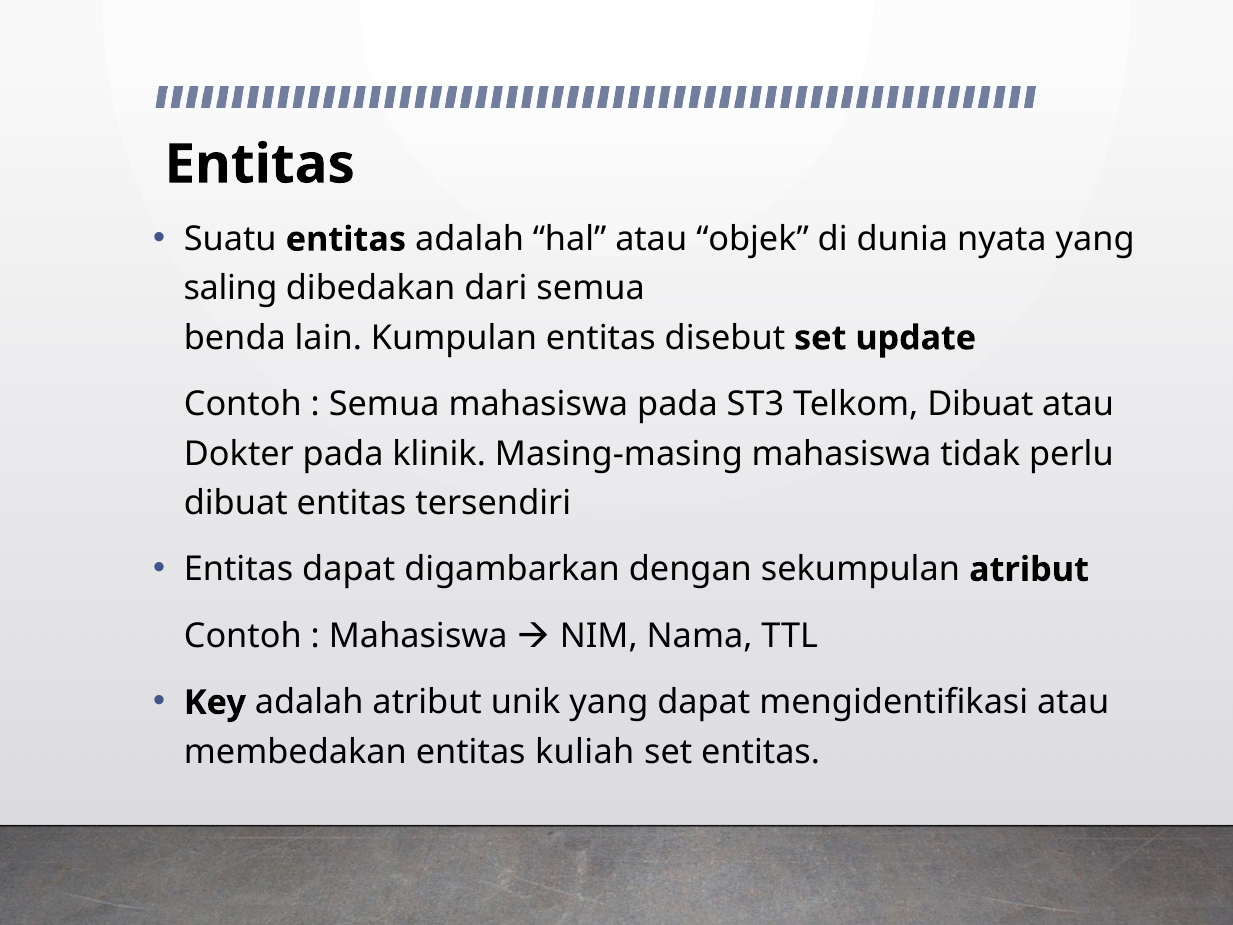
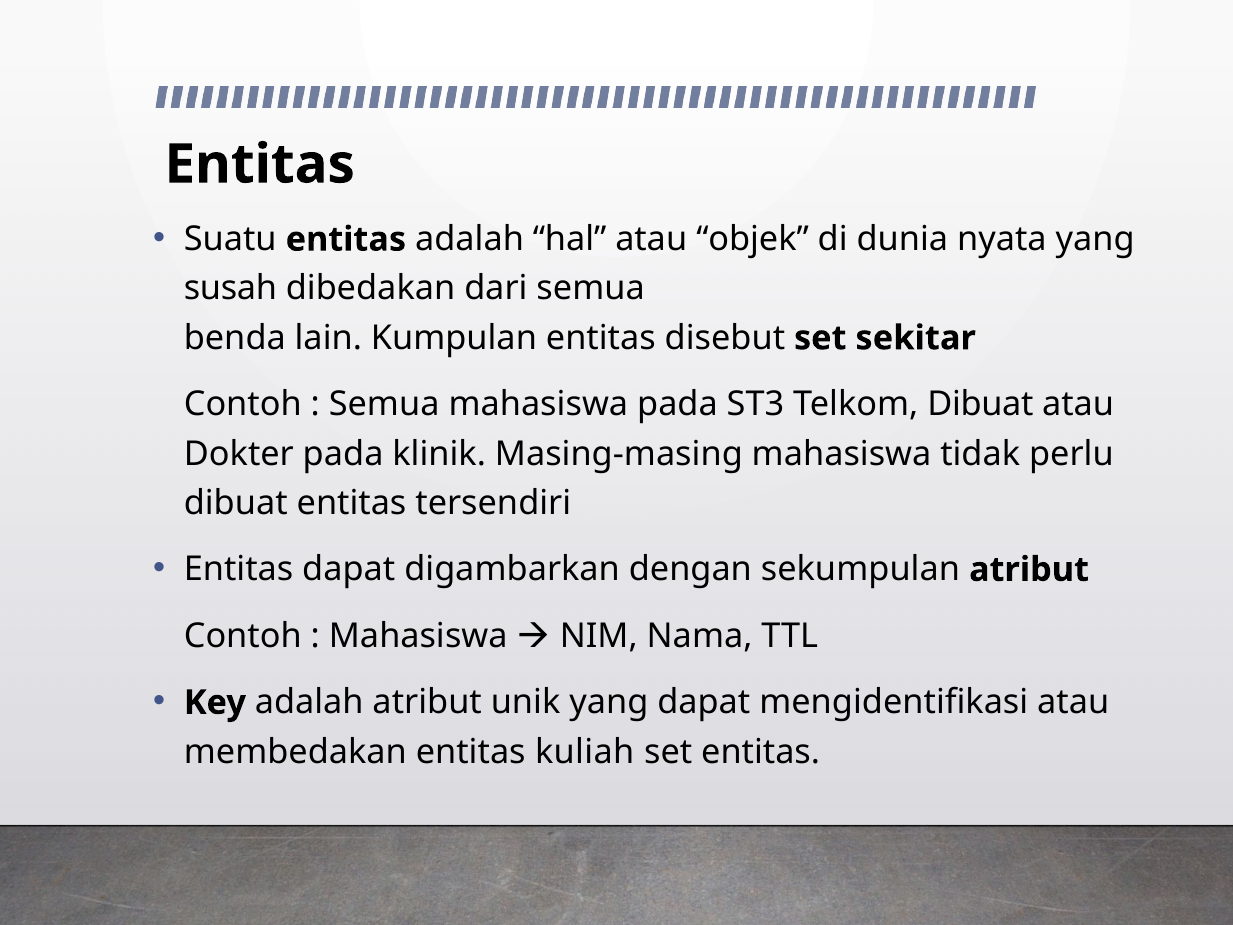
saling: saling -> susah
update: update -> sekitar
